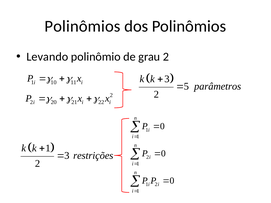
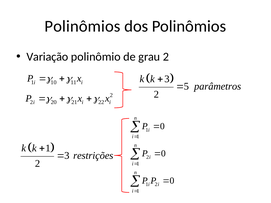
Levando: Levando -> Variação
